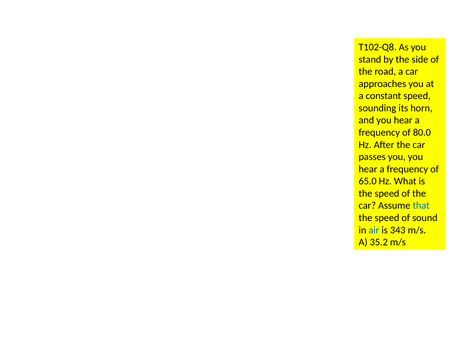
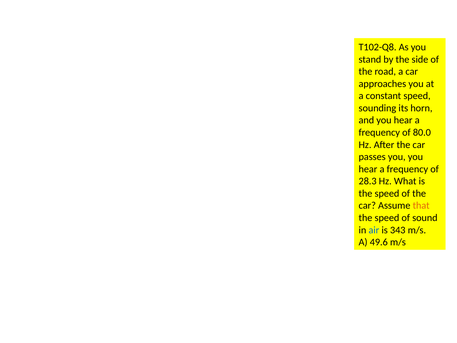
65.0: 65.0 -> 28.3
that colour: blue -> orange
35.2: 35.2 -> 49.6
